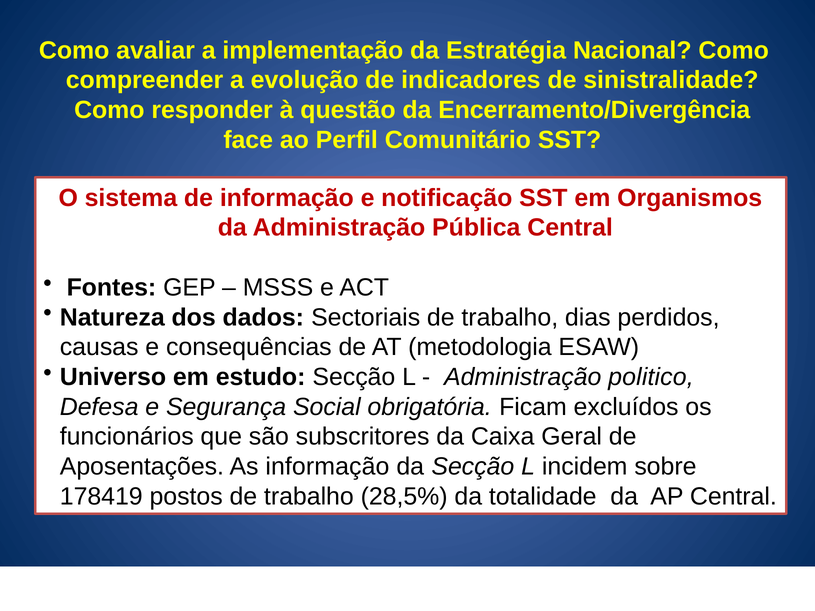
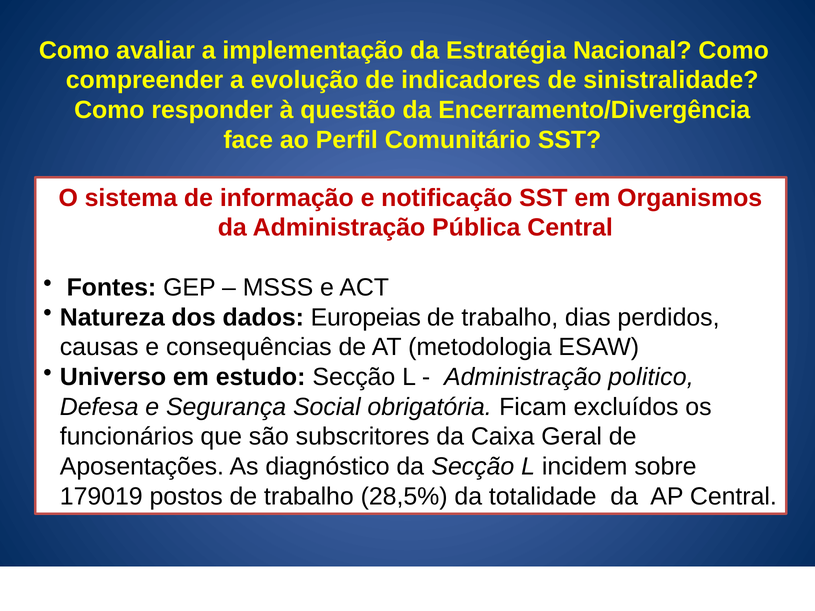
Sectoriais: Sectoriais -> Europeias
As informação: informação -> diagnóstico
178419: 178419 -> 179019
